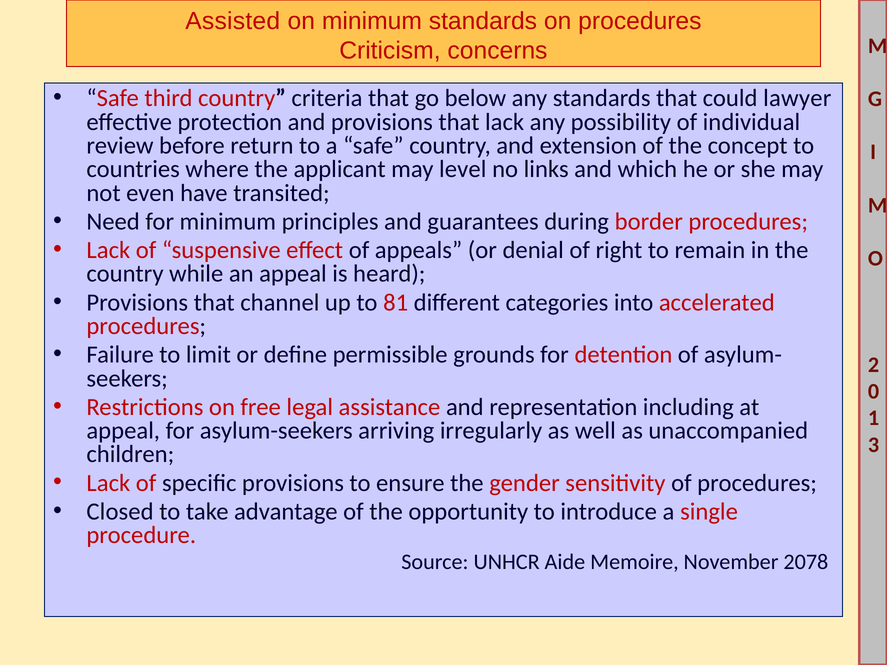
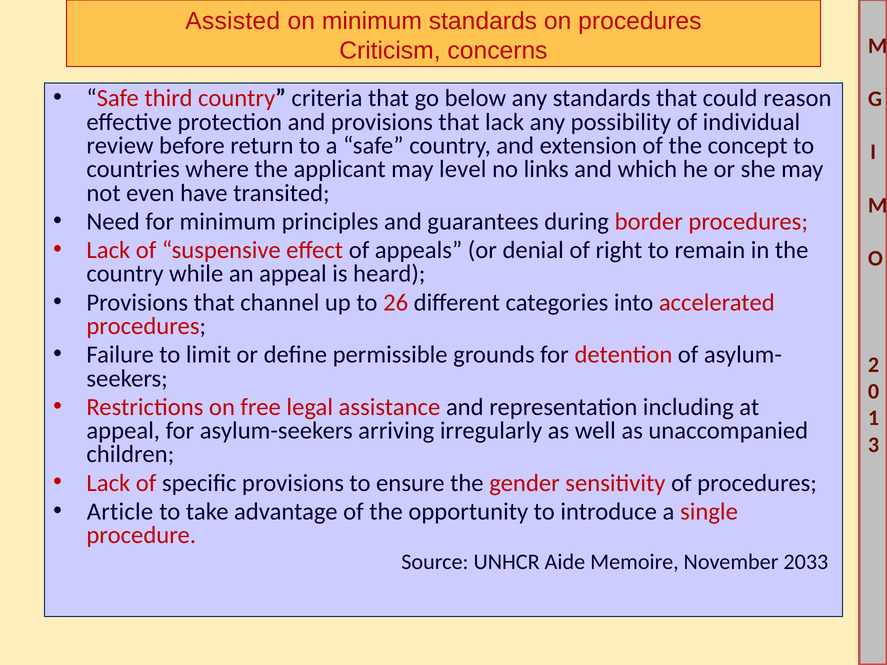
lawyer: lawyer -> reason
81: 81 -> 26
Closed: Closed -> Article
2078: 2078 -> 2033
